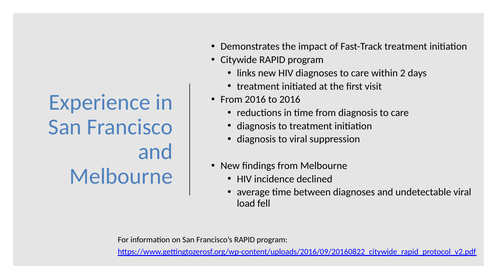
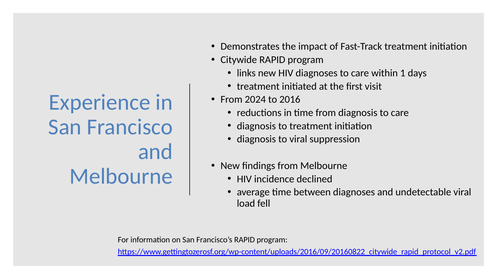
2: 2 -> 1
From 2016: 2016 -> 2024
